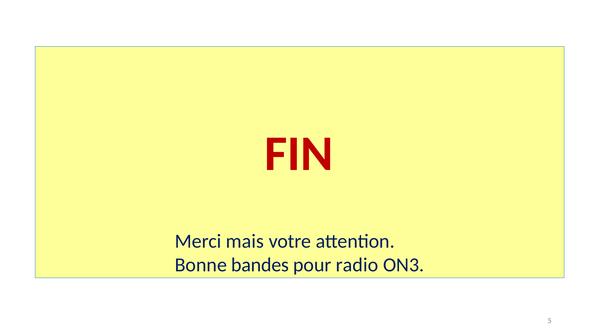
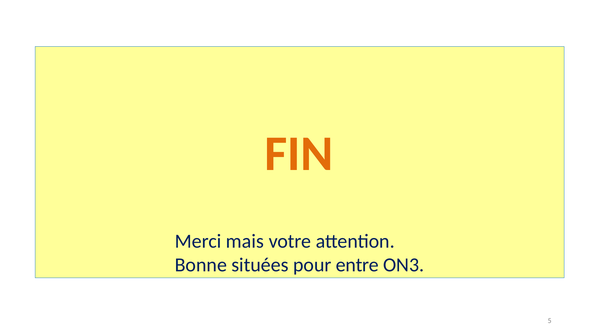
FIN colour: red -> orange
bandes: bandes -> situées
radio: radio -> entre
